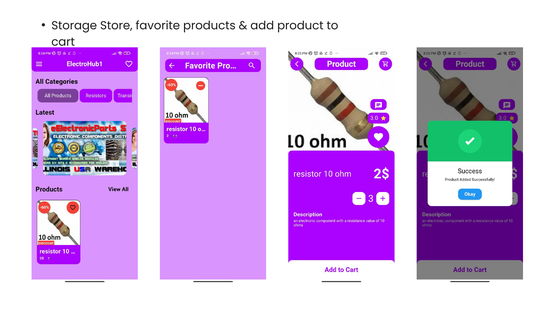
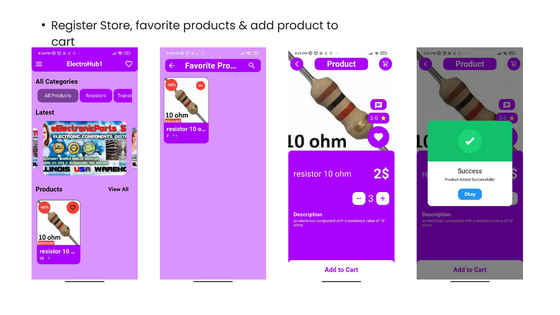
Storage: Storage -> Register
